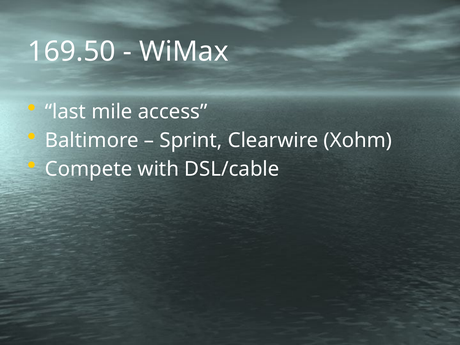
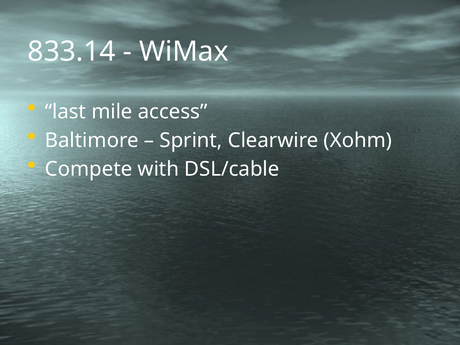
169.50: 169.50 -> 833.14
